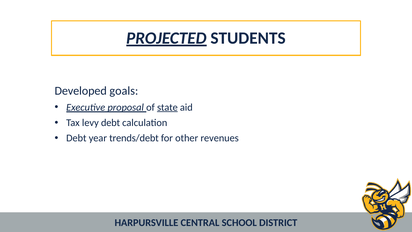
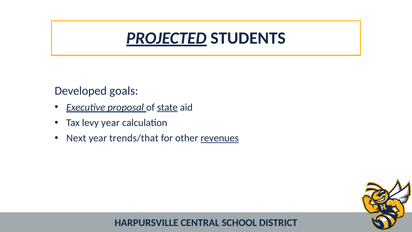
levy debt: debt -> year
Debt at (76, 138): Debt -> Next
trends/debt: trends/debt -> trends/that
revenues underline: none -> present
